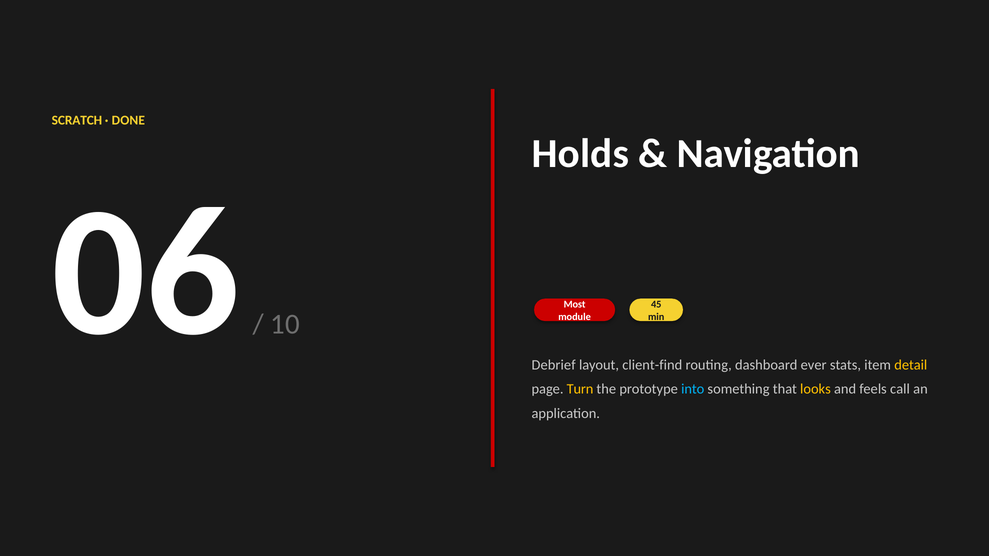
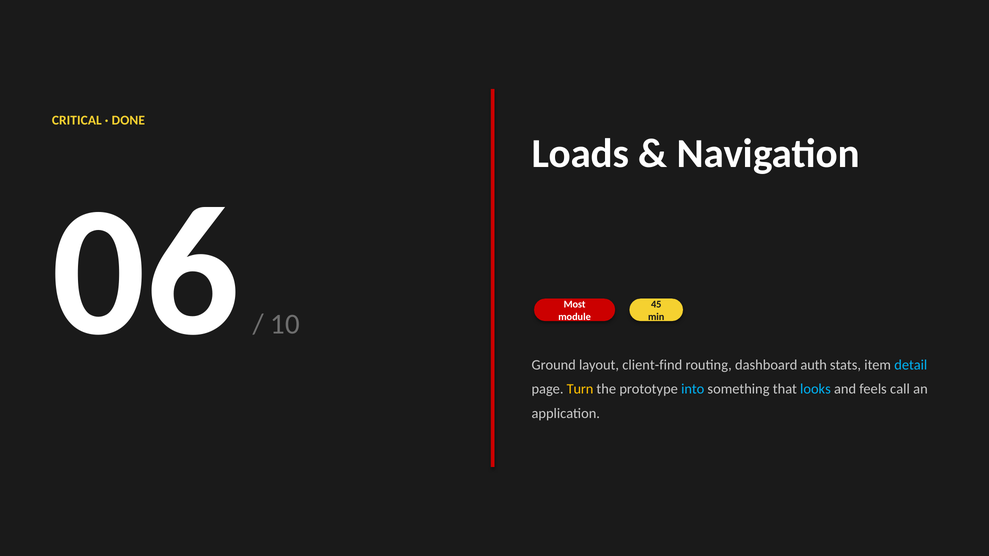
SCRATCH: SCRATCH -> CRITICAL
Holds: Holds -> Loads
Debrief: Debrief -> Ground
ever: ever -> auth
detail colour: yellow -> light blue
looks colour: yellow -> light blue
